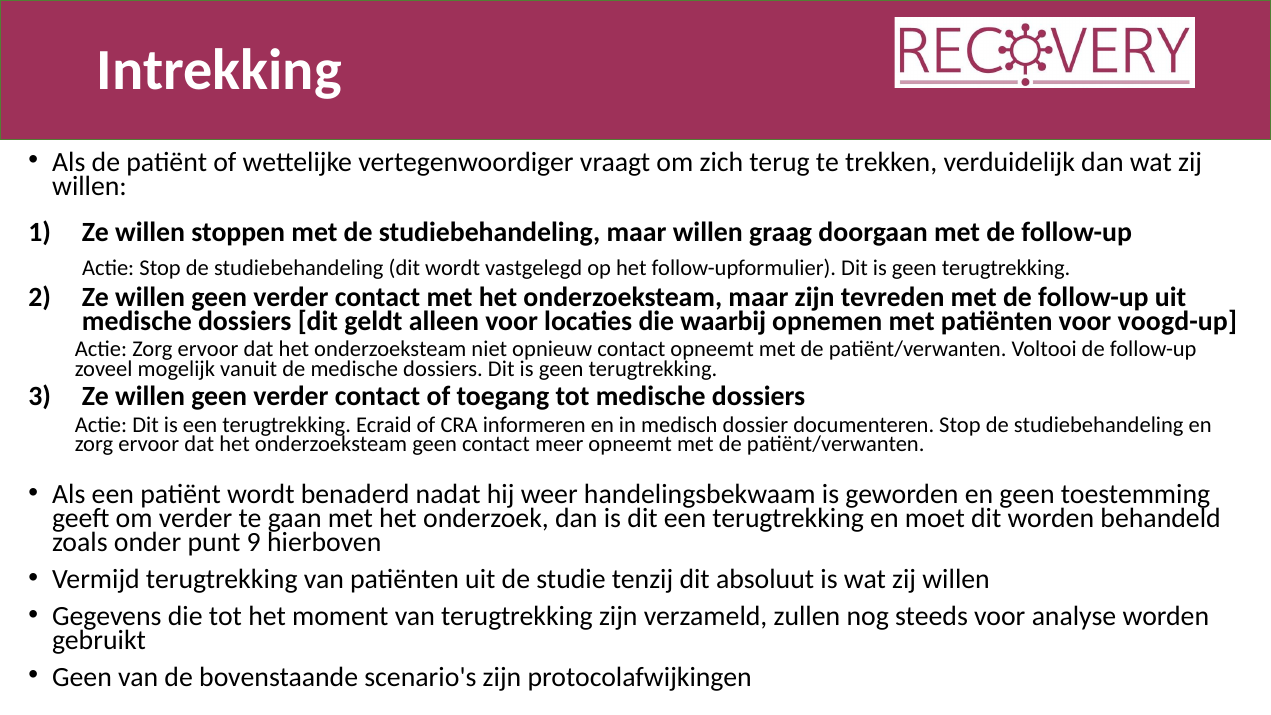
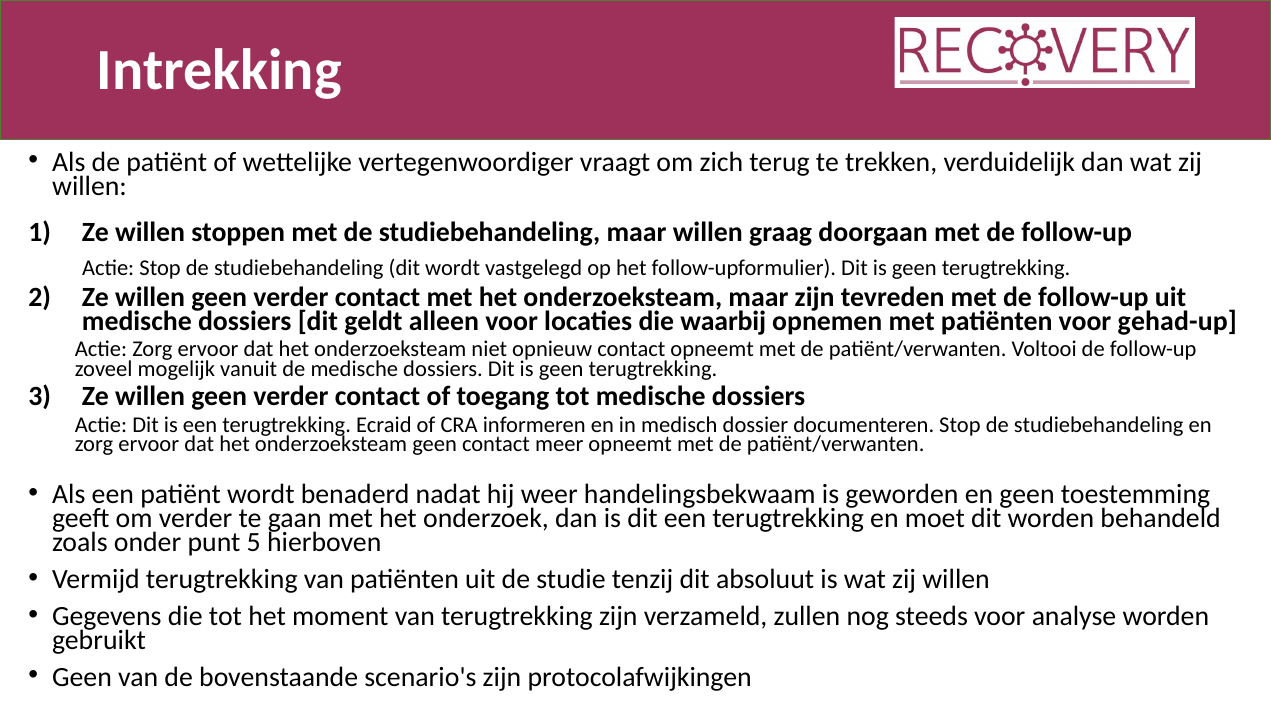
voogd-up: voogd-up -> gehad-up
9: 9 -> 5
